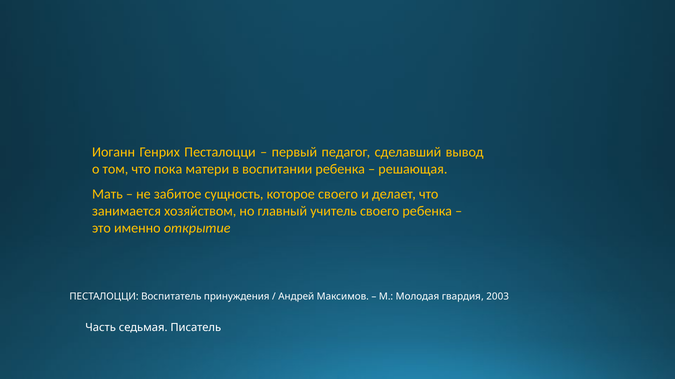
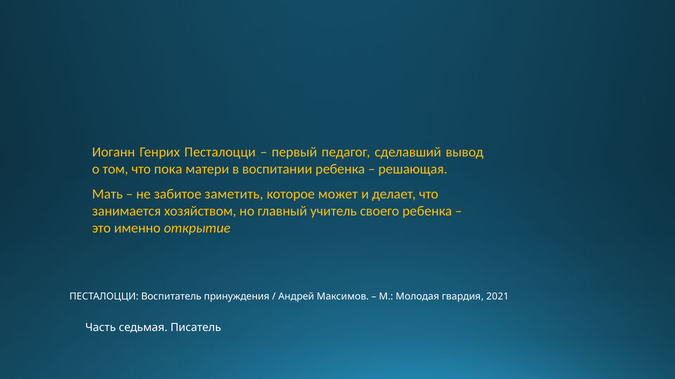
сущность: сущность -> заметить
которое своего: своего -> может
2003: 2003 -> 2021
